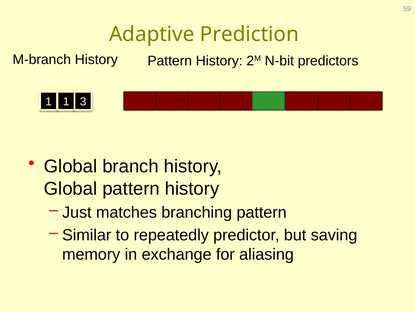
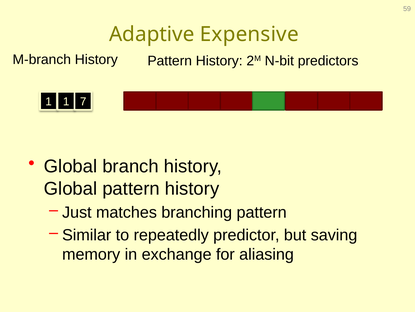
Prediction: Prediction -> Expensive
3: 3 -> 7
